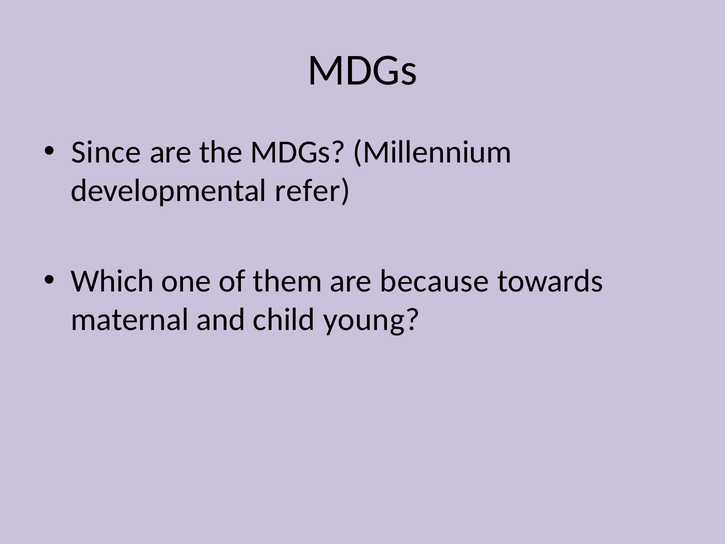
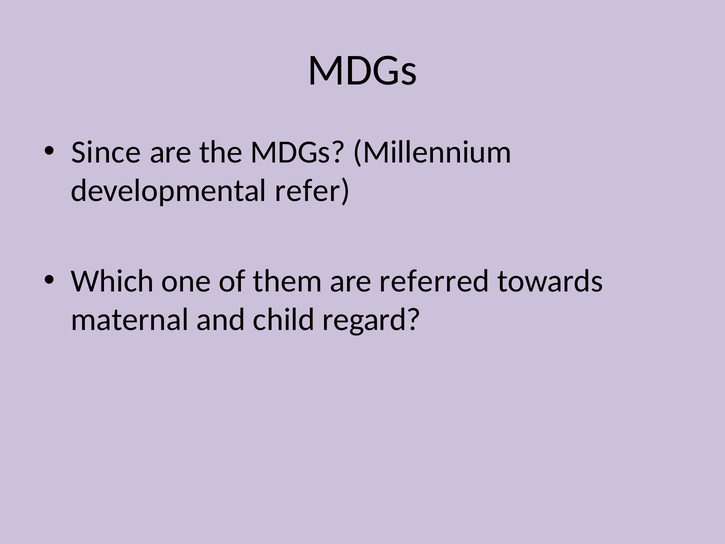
because: because -> referred
young: young -> regard
